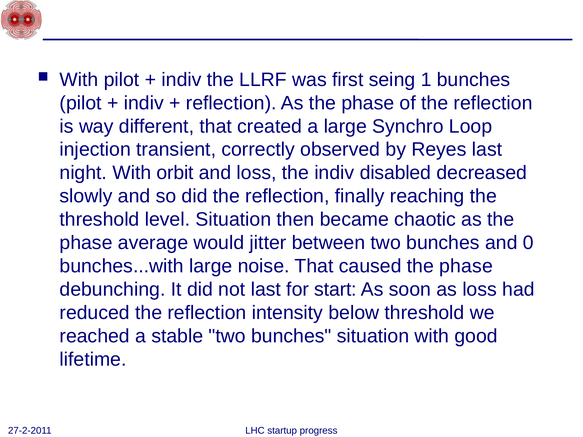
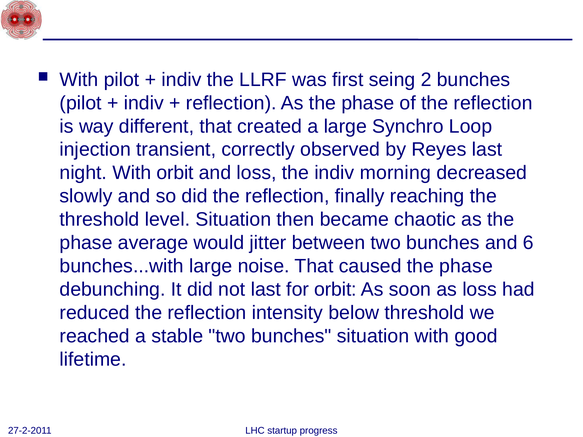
1: 1 -> 2
disabled: disabled -> morning
0: 0 -> 6
for start: start -> orbit
